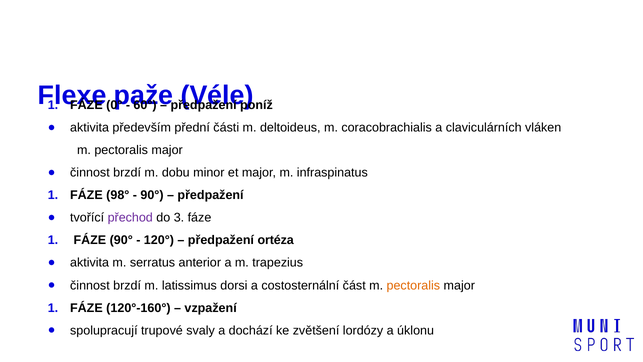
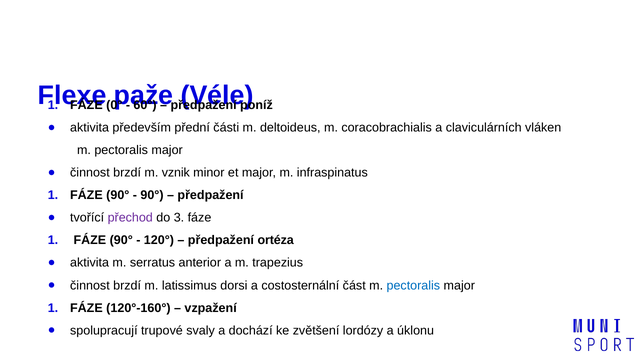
dobu: dobu -> vznik
98° at (118, 195): 98° -> 90°
pectoralis at (413, 285) colour: orange -> blue
